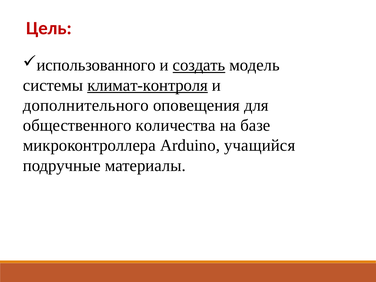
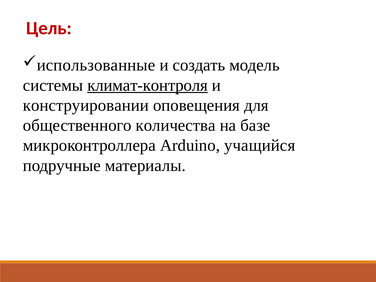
использованного: использованного -> использованные
создать underline: present -> none
дополнительного: дополнительного -> конструировании
